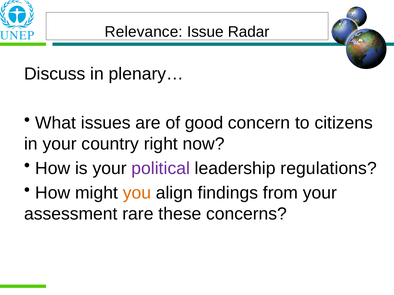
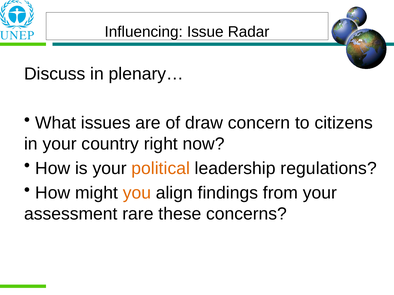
Relevance: Relevance -> Influencing
good: good -> draw
political colour: purple -> orange
